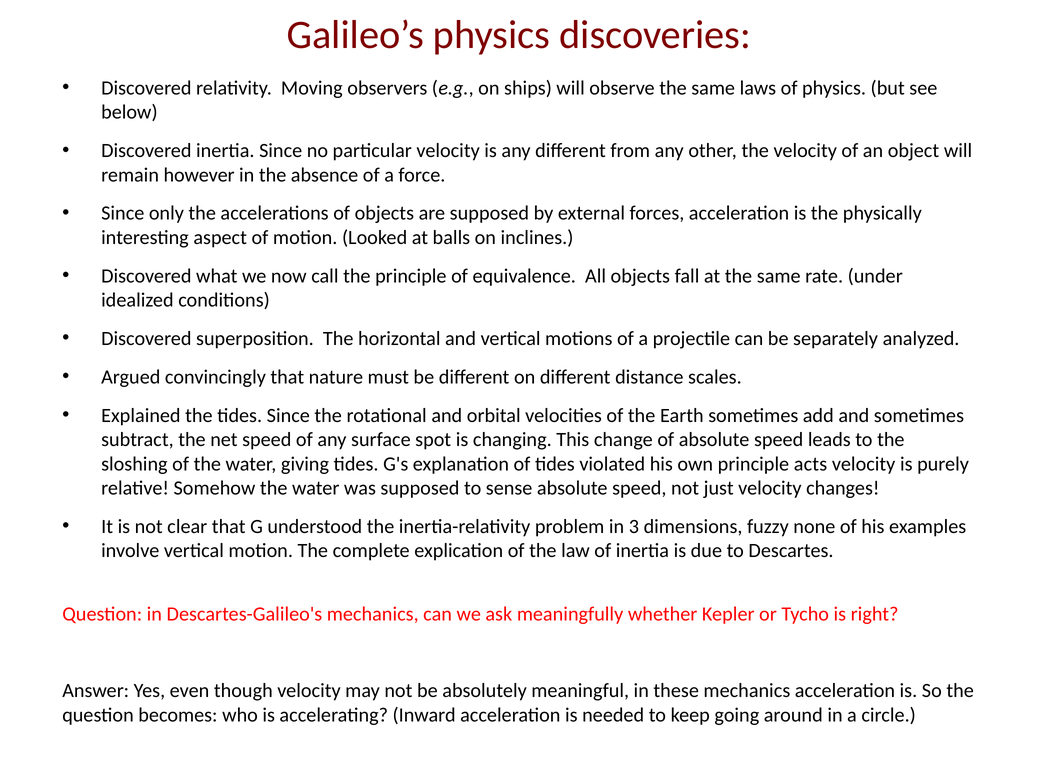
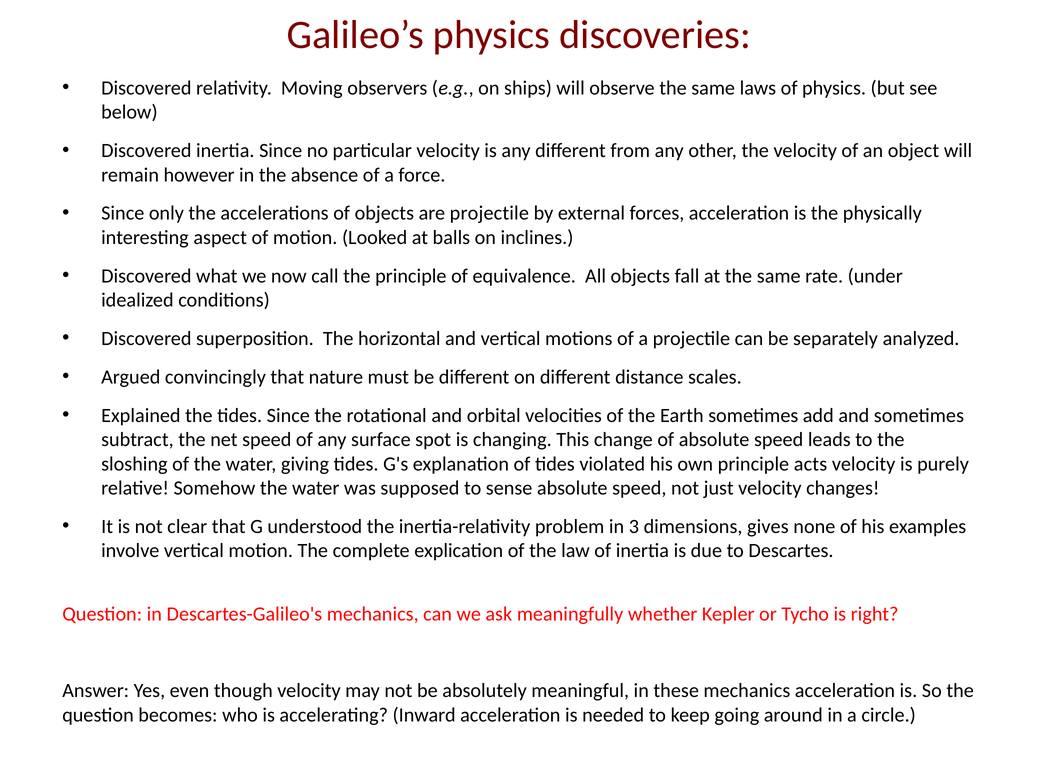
are supposed: supposed -> projectile
fuzzy: fuzzy -> gives
